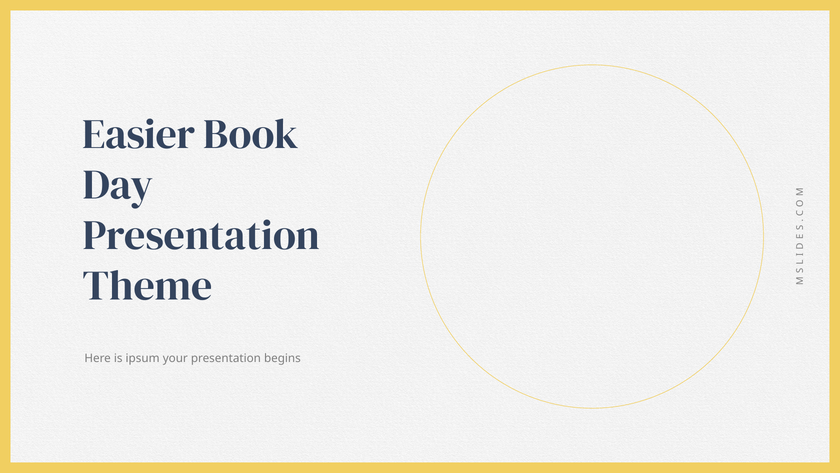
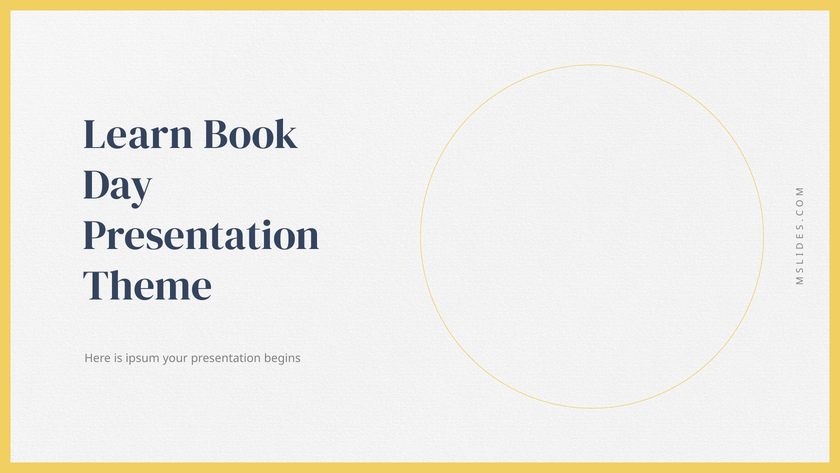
Easier: Easier -> Learn
